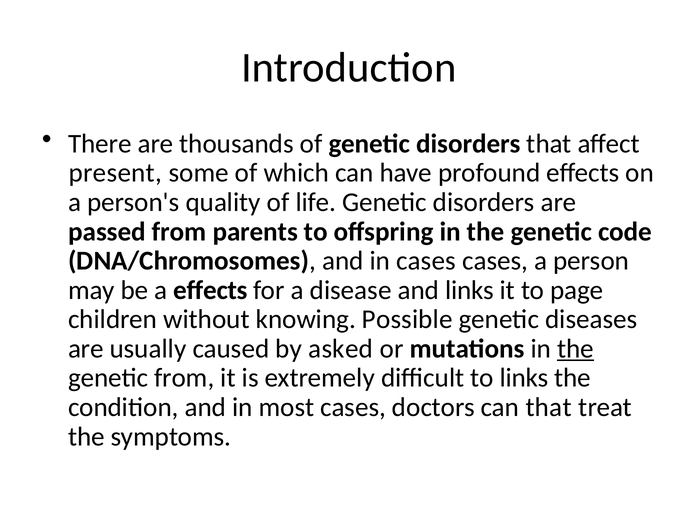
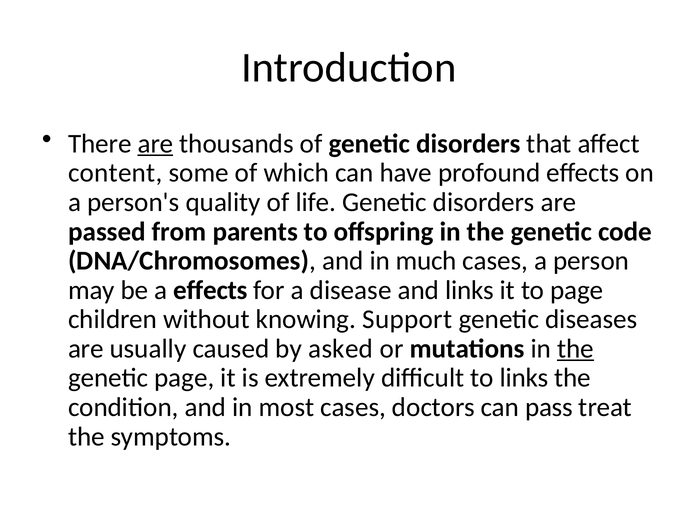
are at (155, 144) underline: none -> present
present: present -> content
in cases: cases -> much
Possible: Possible -> Support
genetic from: from -> page
can that: that -> pass
